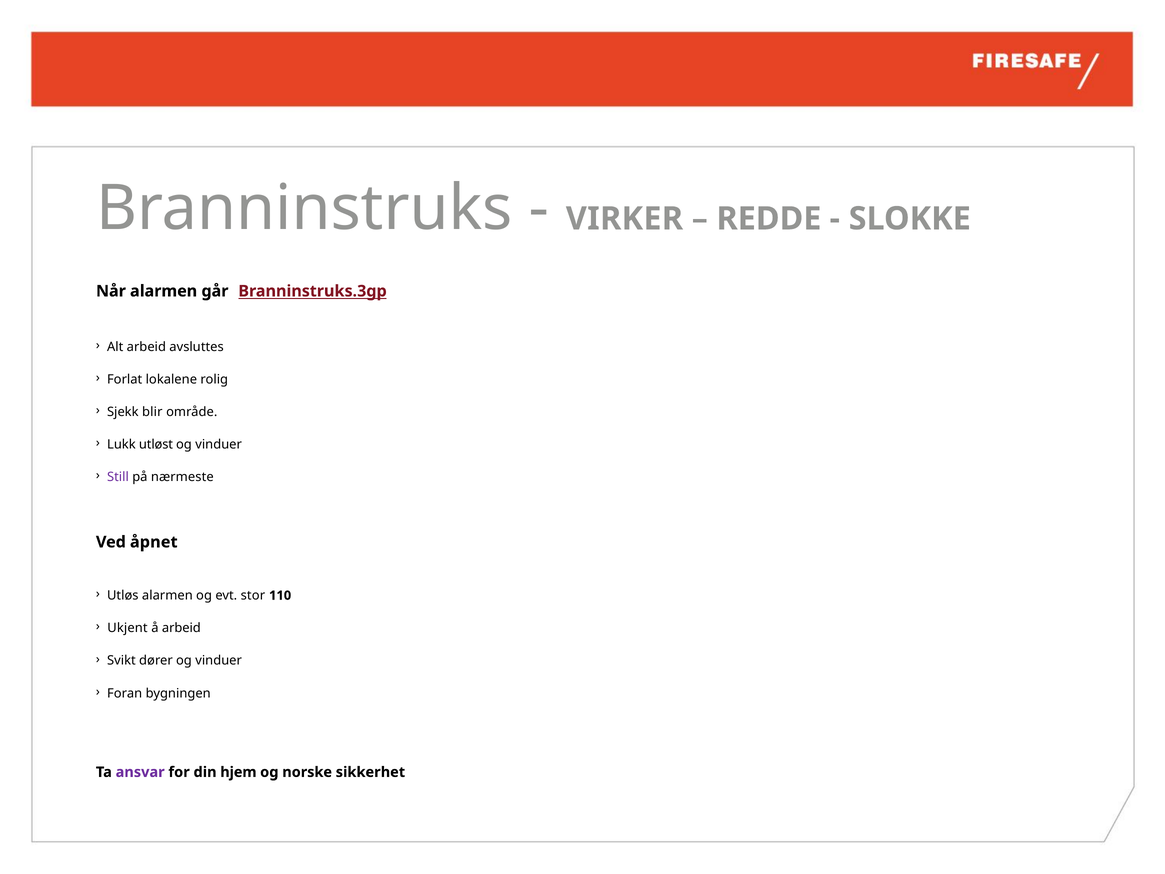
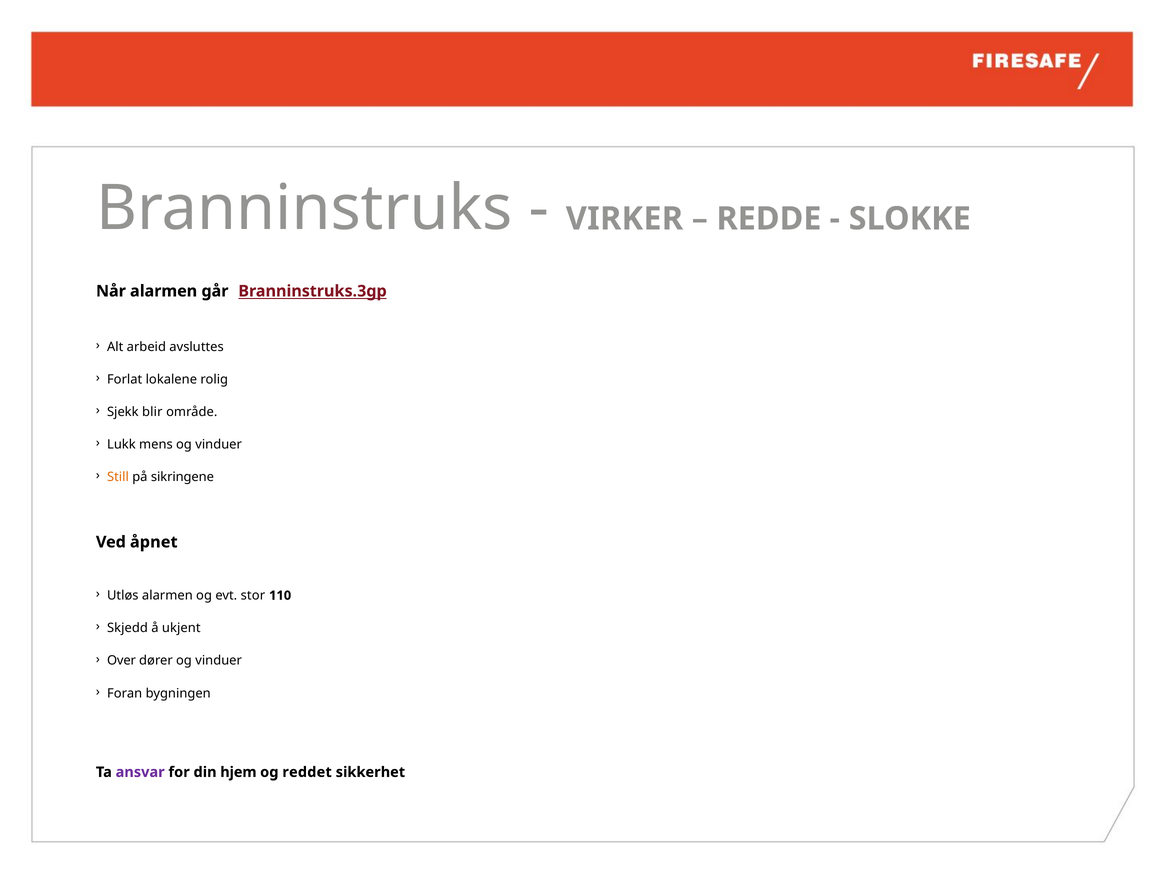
utløst: utløst -> mens
Still colour: purple -> orange
nærmeste: nærmeste -> sikringene
Ukjent: Ukjent -> Skjedd
å arbeid: arbeid -> ukjent
Svikt: Svikt -> Over
norske: norske -> reddet
